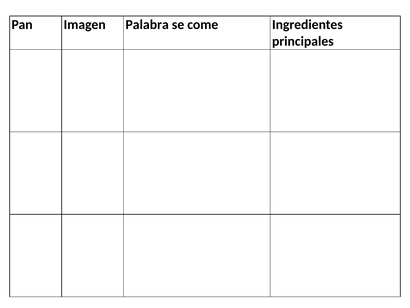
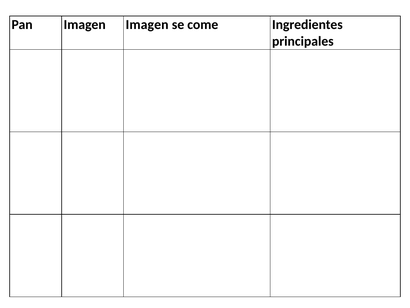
Imagen Palabra: Palabra -> Imagen
